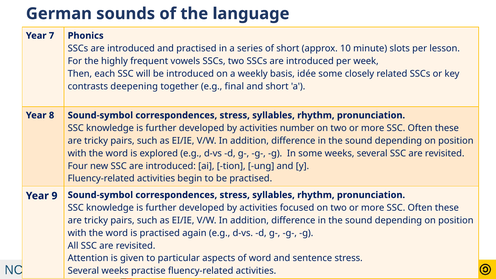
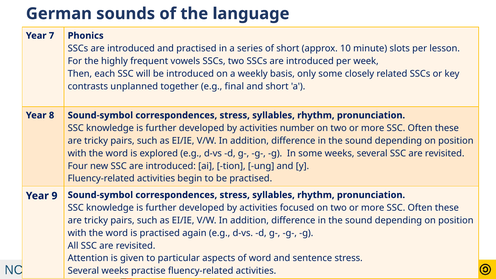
idée: idée -> only
deepening: deepening -> unplanned
